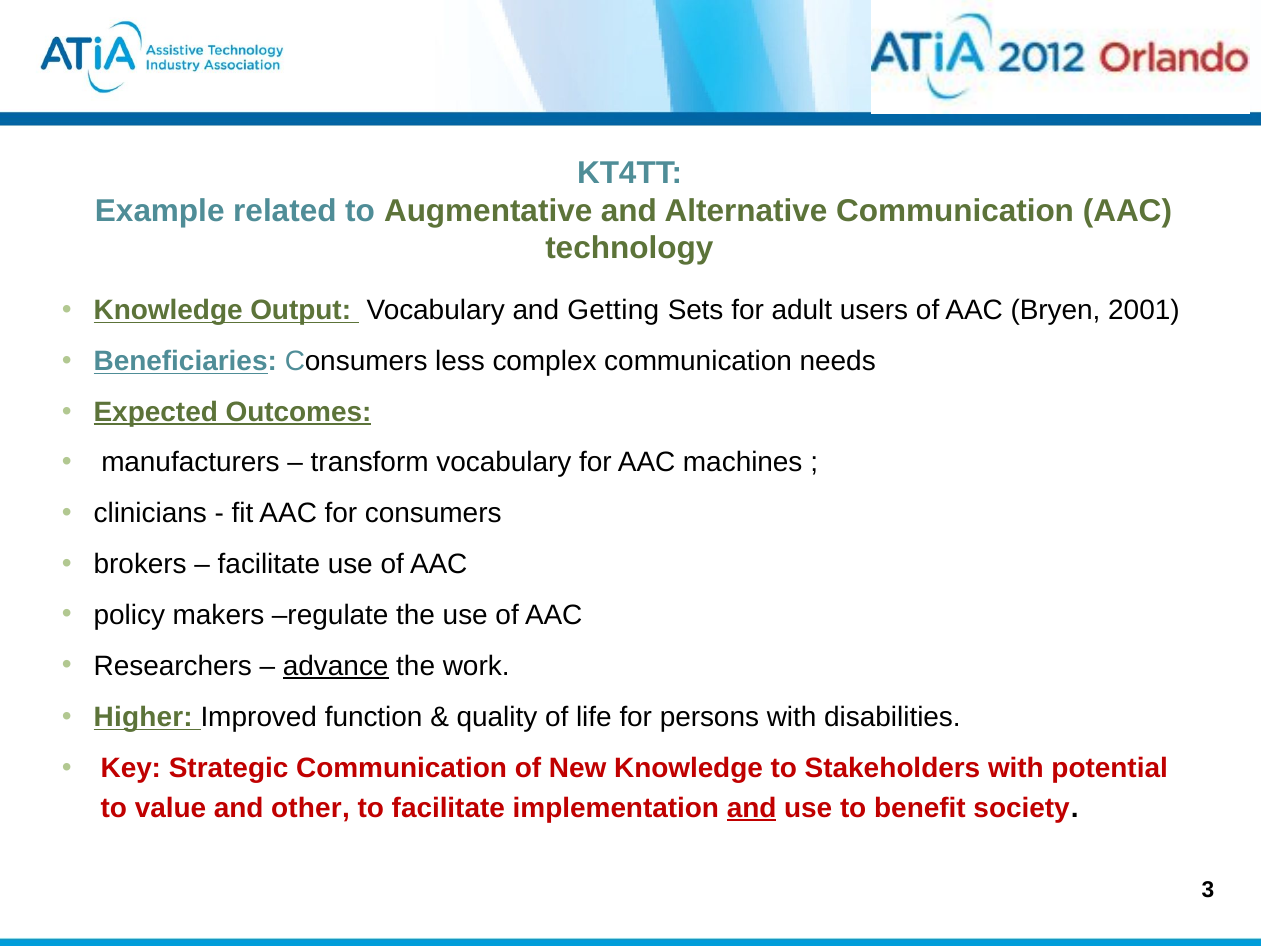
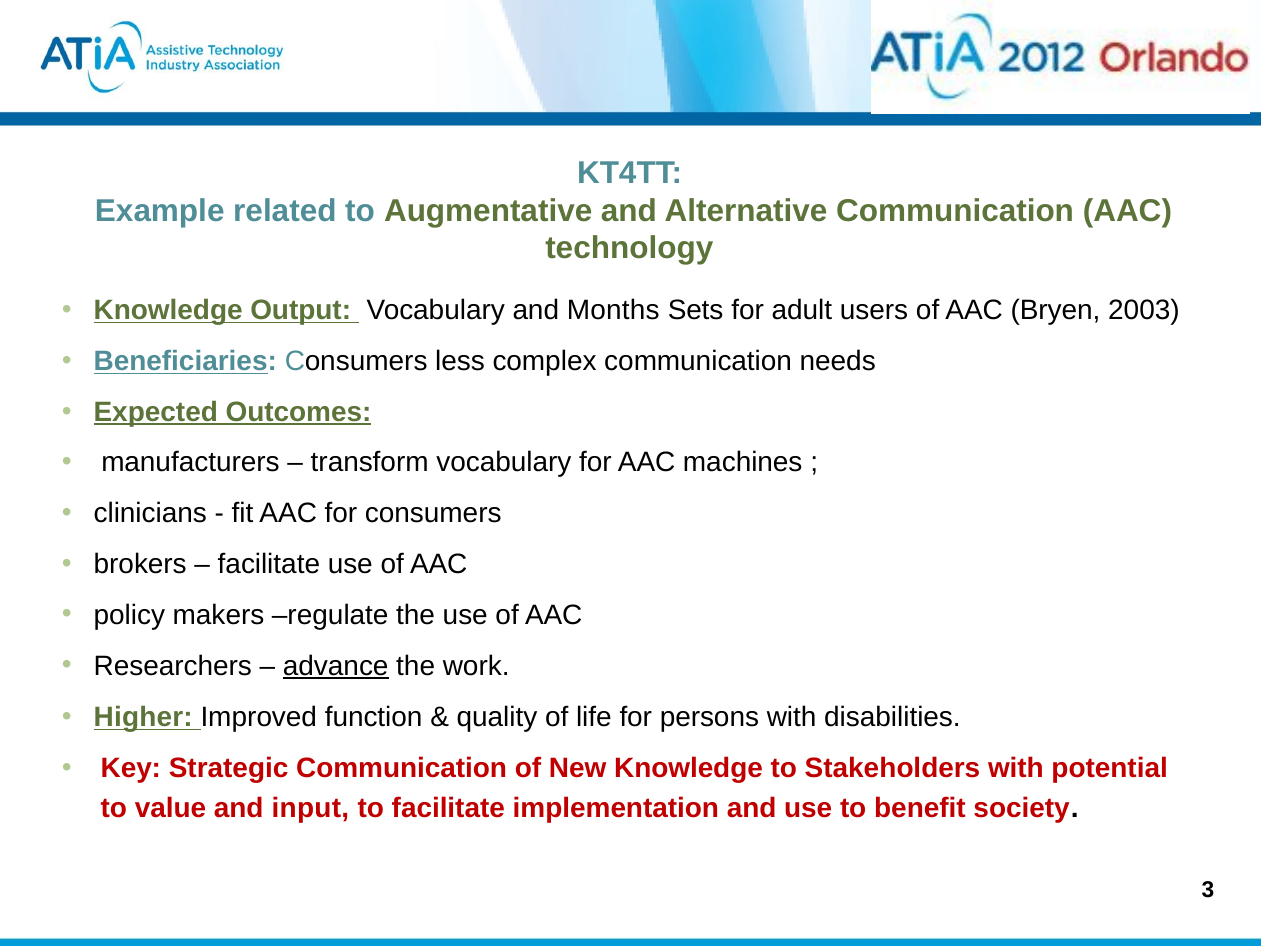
Getting: Getting -> Months
2001: 2001 -> 2003
other: other -> input
and at (752, 808) underline: present -> none
